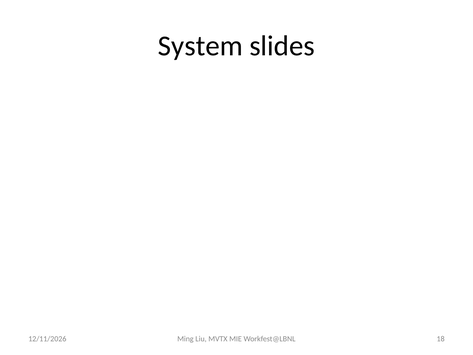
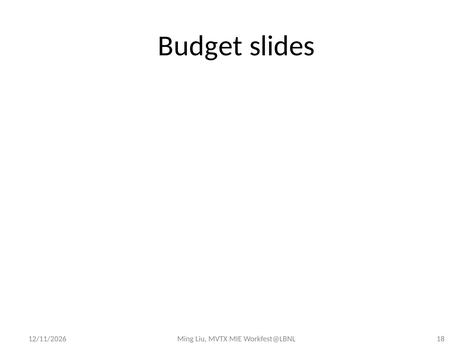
System: System -> Budget
